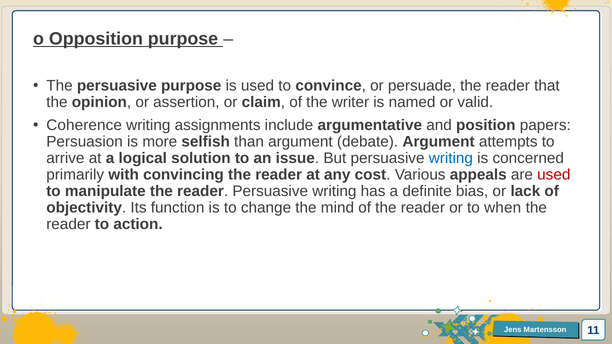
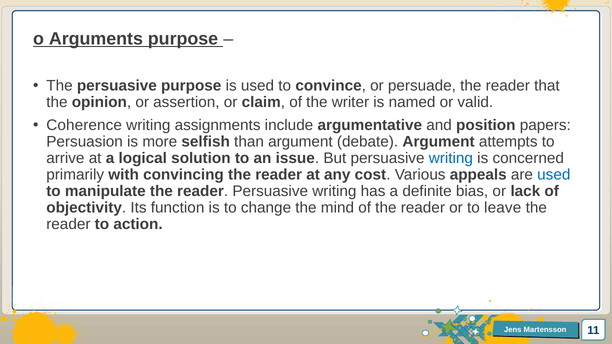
Opposition: Opposition -> Arguments
used at (554, 175) colour: red -> blue
when: when -> leave
